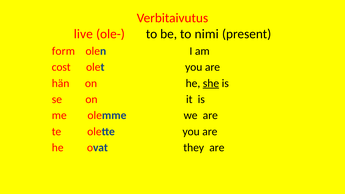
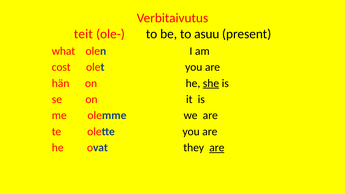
live: live -> teit
nimi: nimi -> asuu
form: form -> what
are at (217, 148) underline: none -> present
